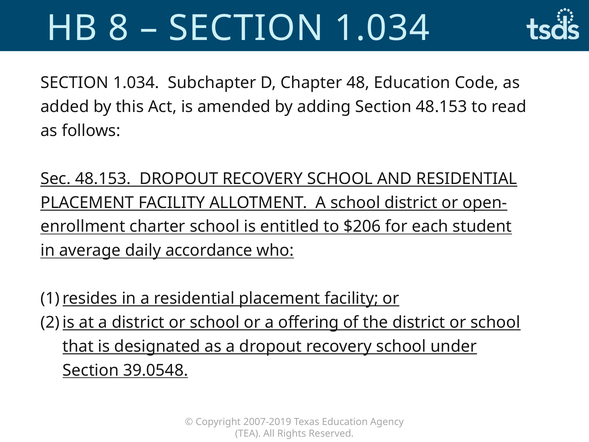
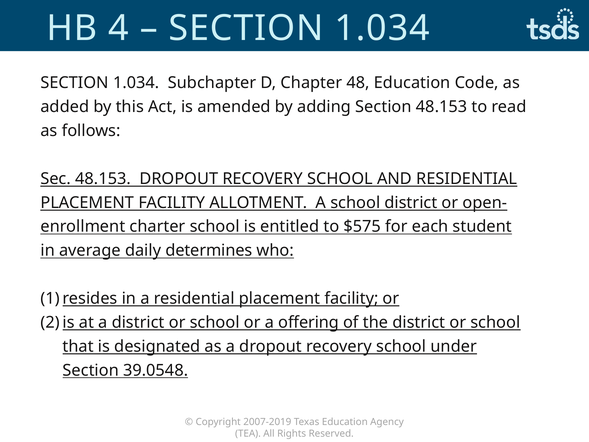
8: 8 -> 4
$206: $206 -> $575
accordance: accordance -> determines
